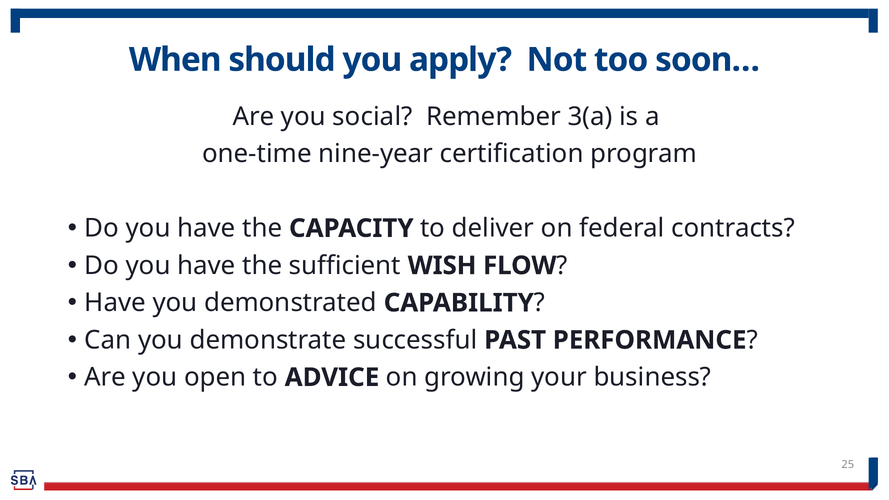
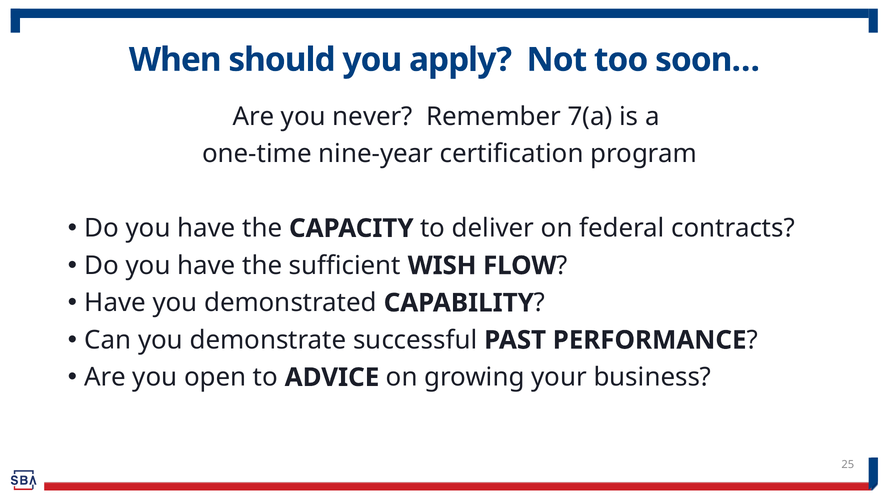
social: social -> never
3(a: 3(a -> 7(a
